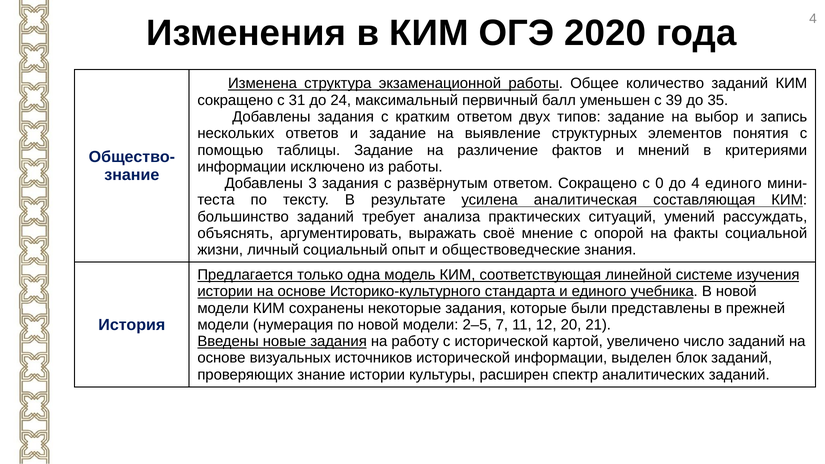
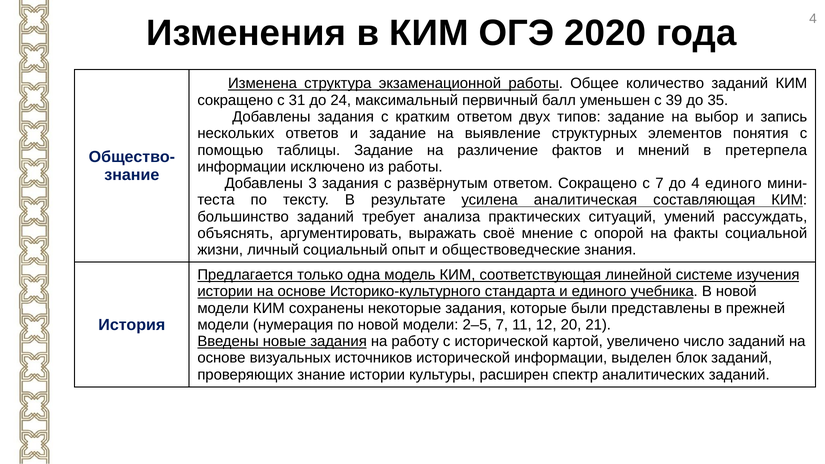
критериями: критериями -> претерпела
с 0: 0 -> 7
